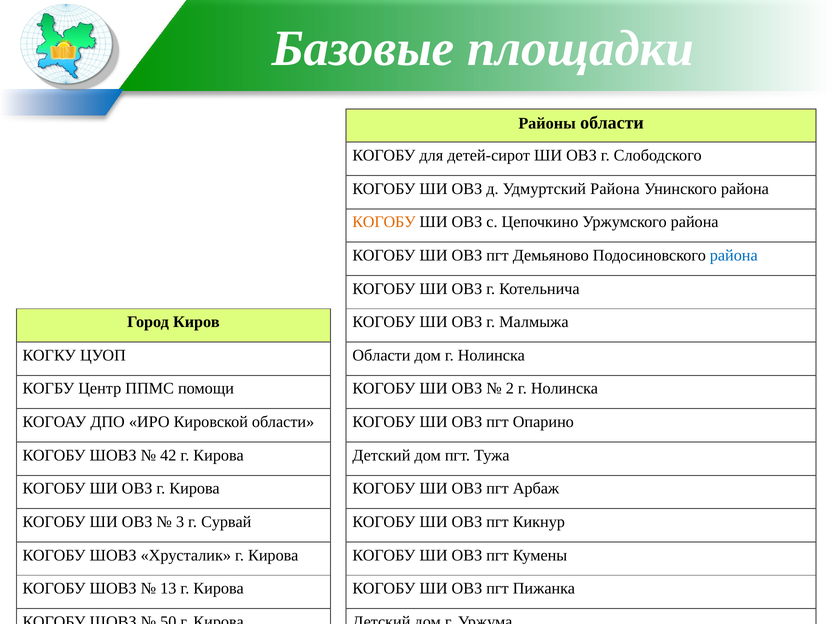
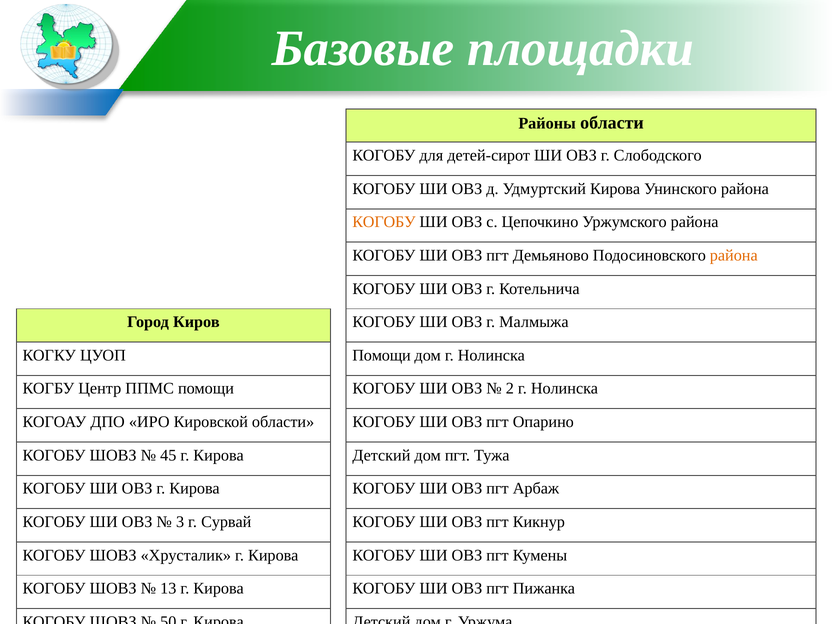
Удмуртский Района: Района -> Кирова
района at (734, 255) colour: blue -> orange
ЦУОП Области: Области -> Помощи
42: 42 -> 45
